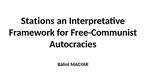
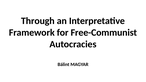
Stations: Stations -> Through
